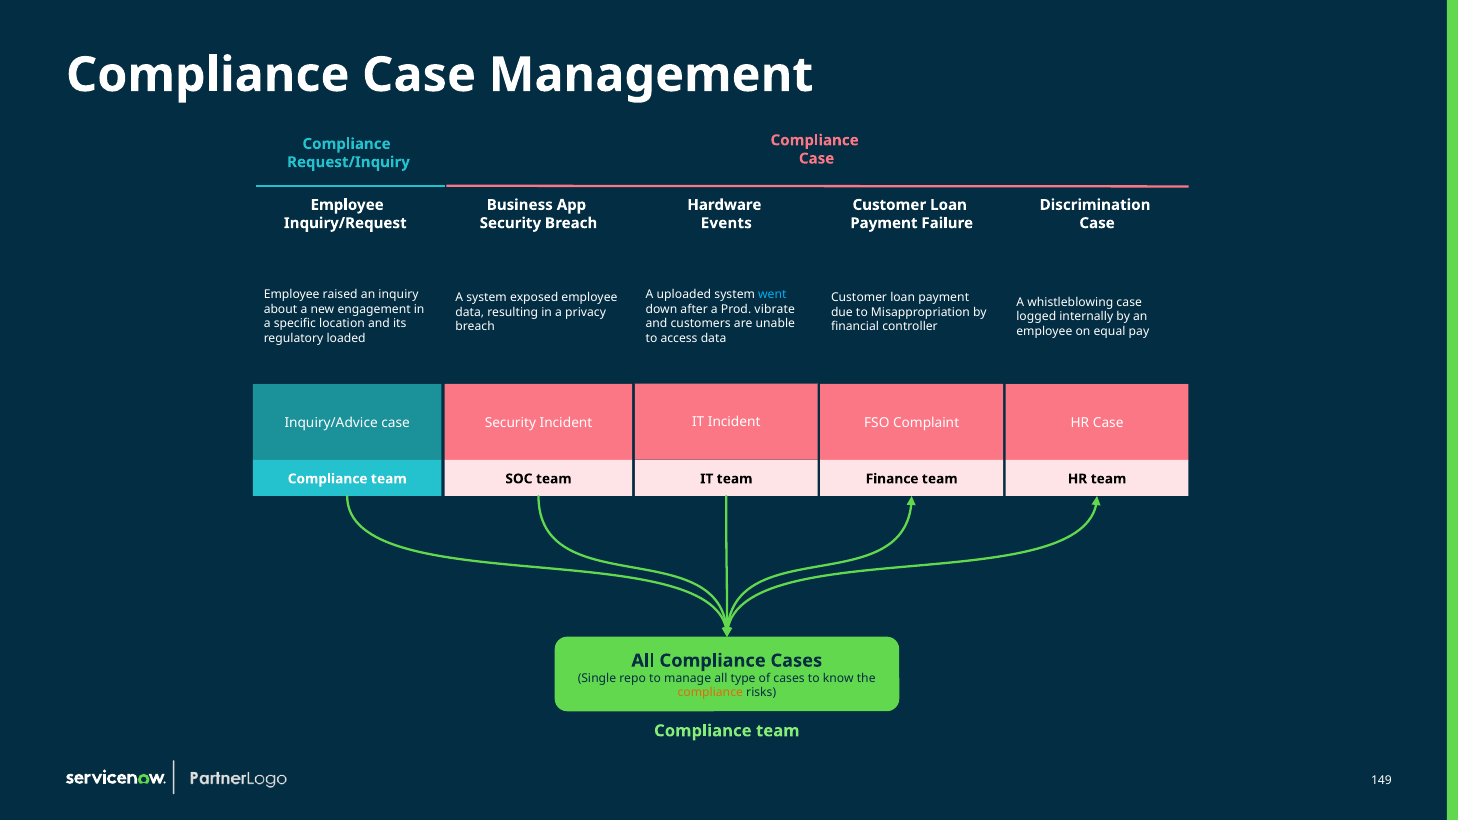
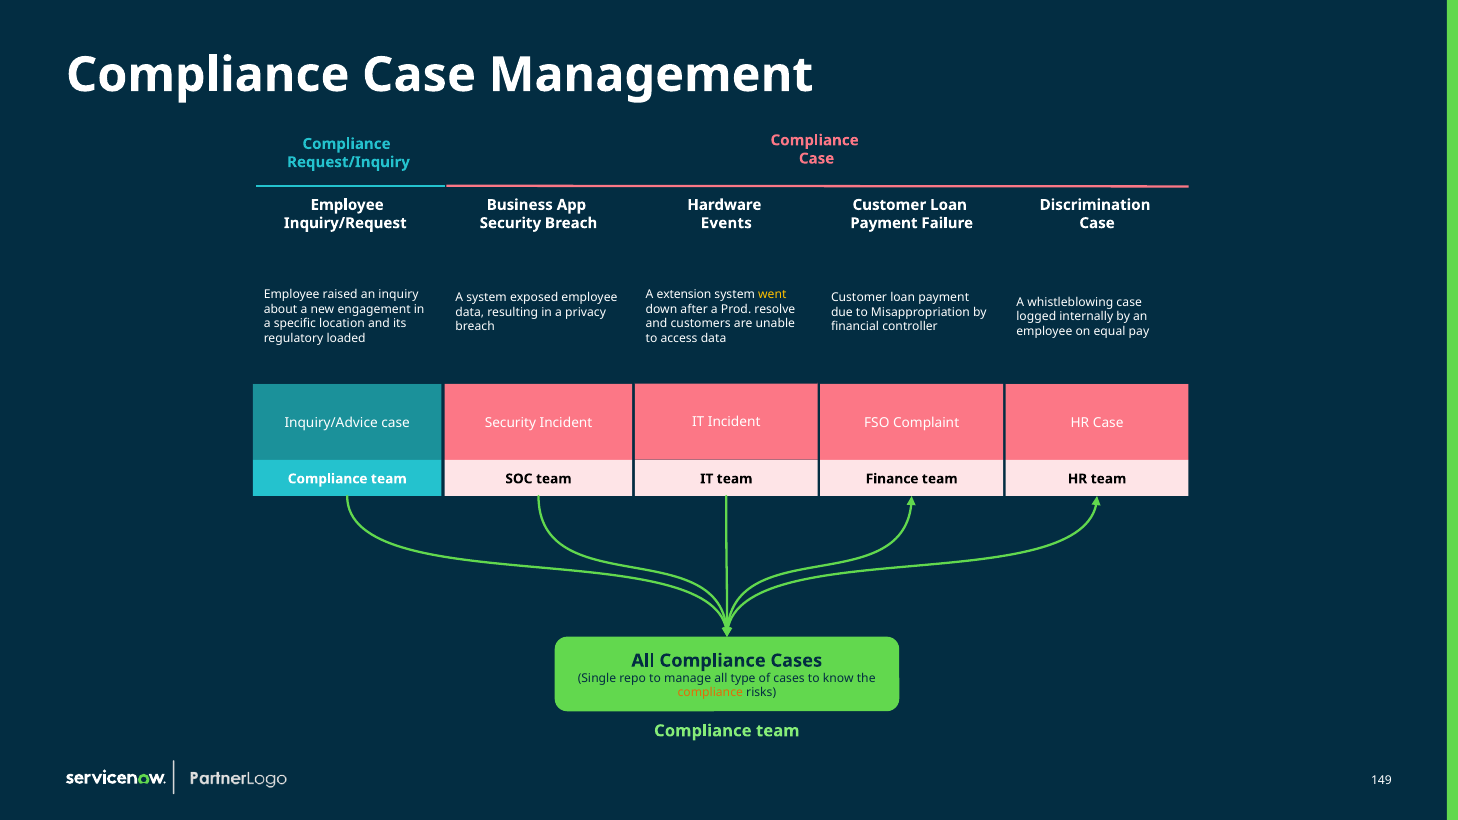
uploaded: uploaded -> extension
went colour: light blue -> yellow
vibrate: vibrate -> resolve
